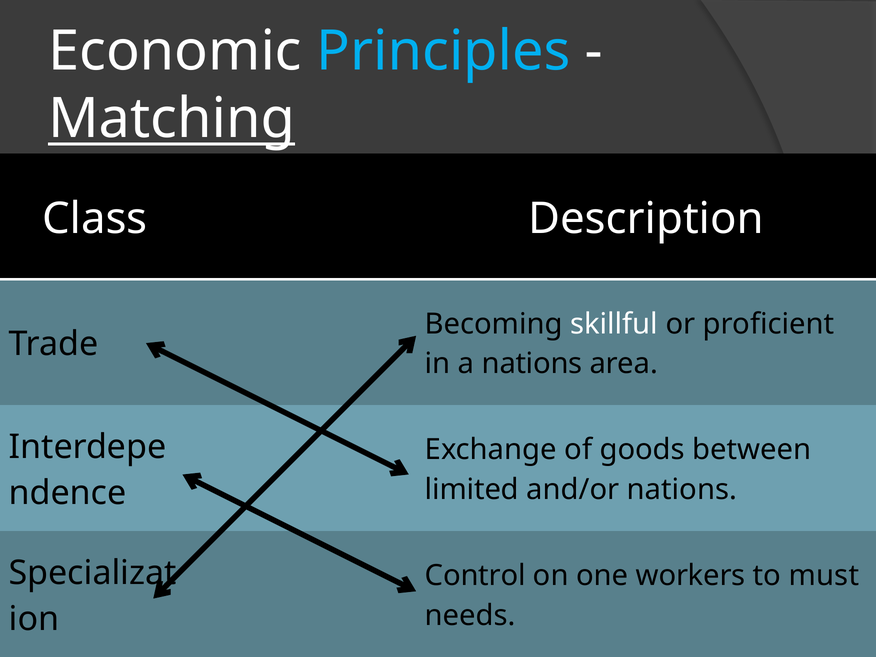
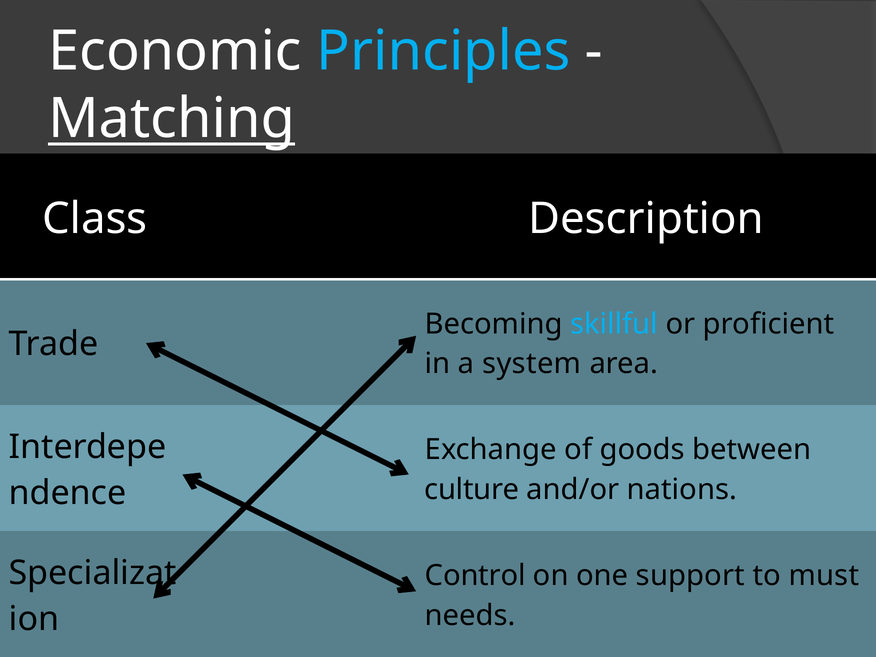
skillful colour: white -> light blue
a nations: nations -> system
limited: limited -> culture
workers: workers -> support
